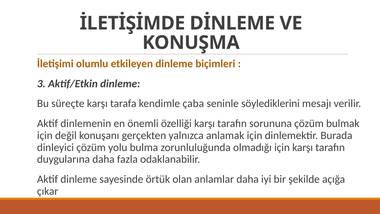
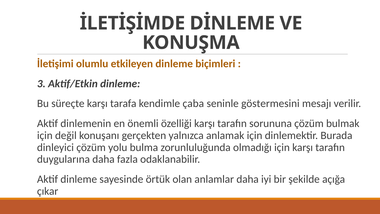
söylediklerini: söylediklerini -> göstermesini
